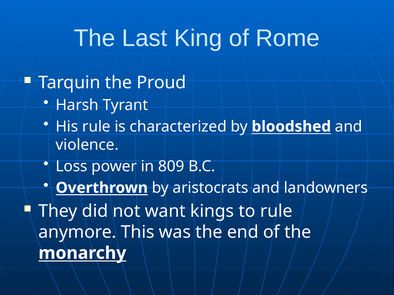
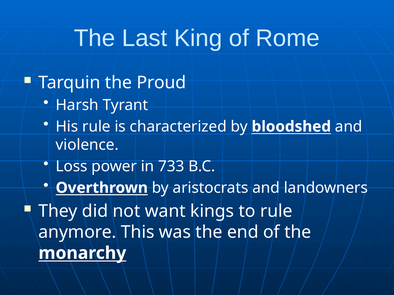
809: 809 -> 733
